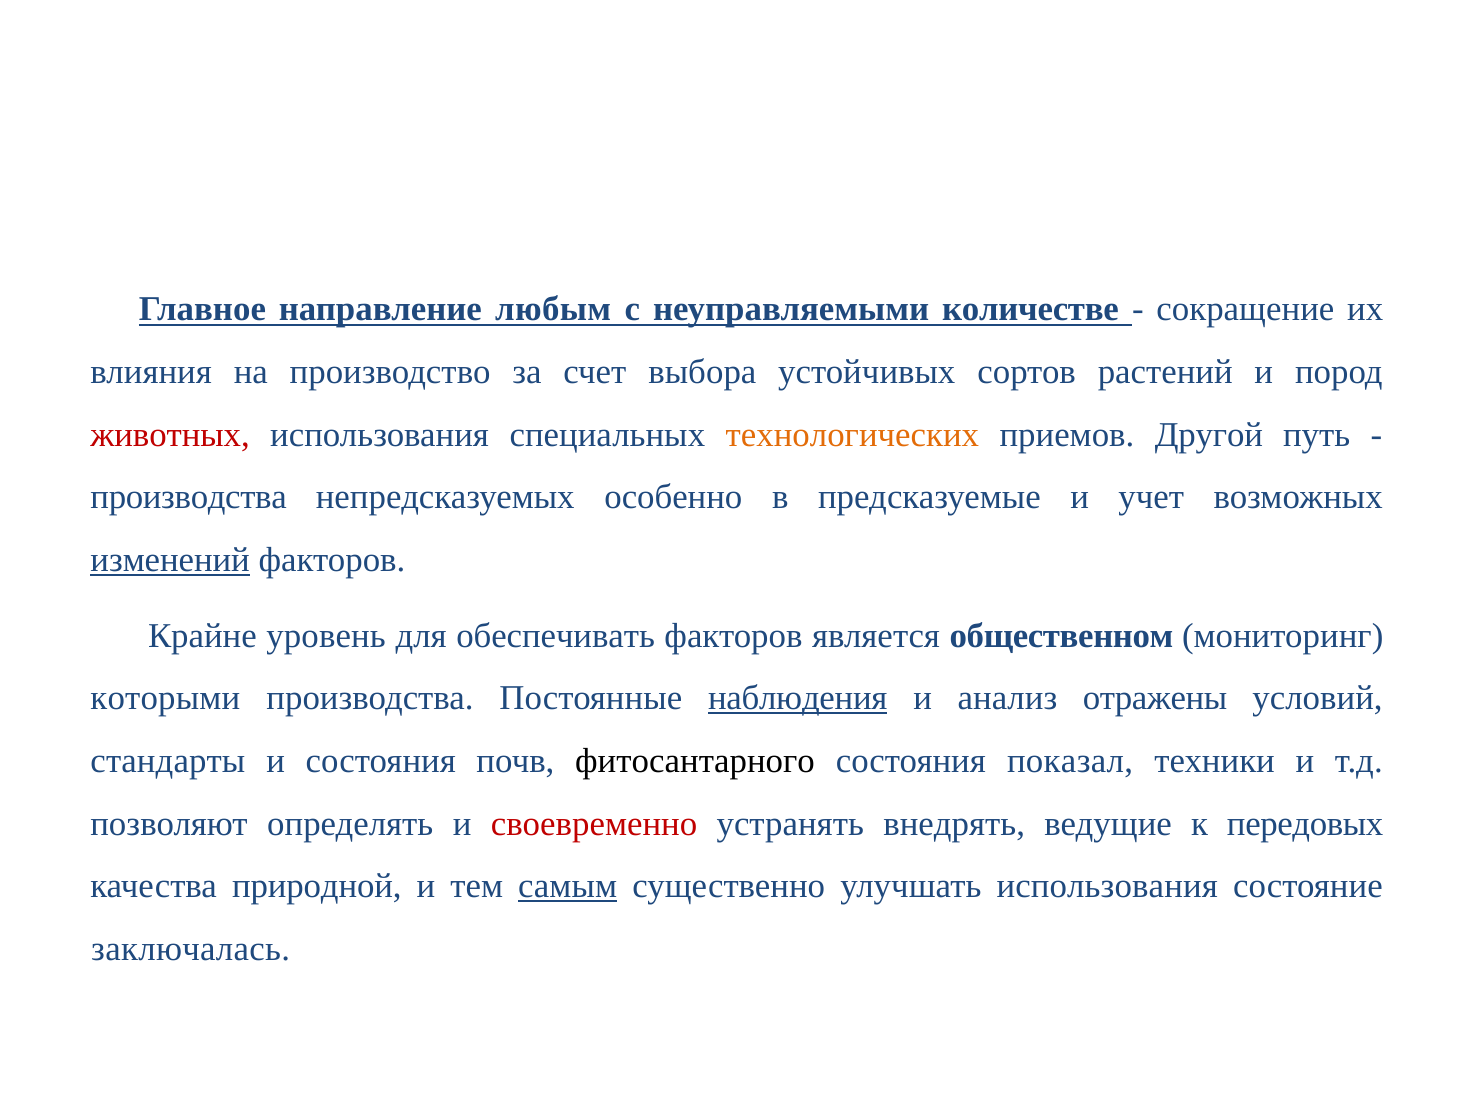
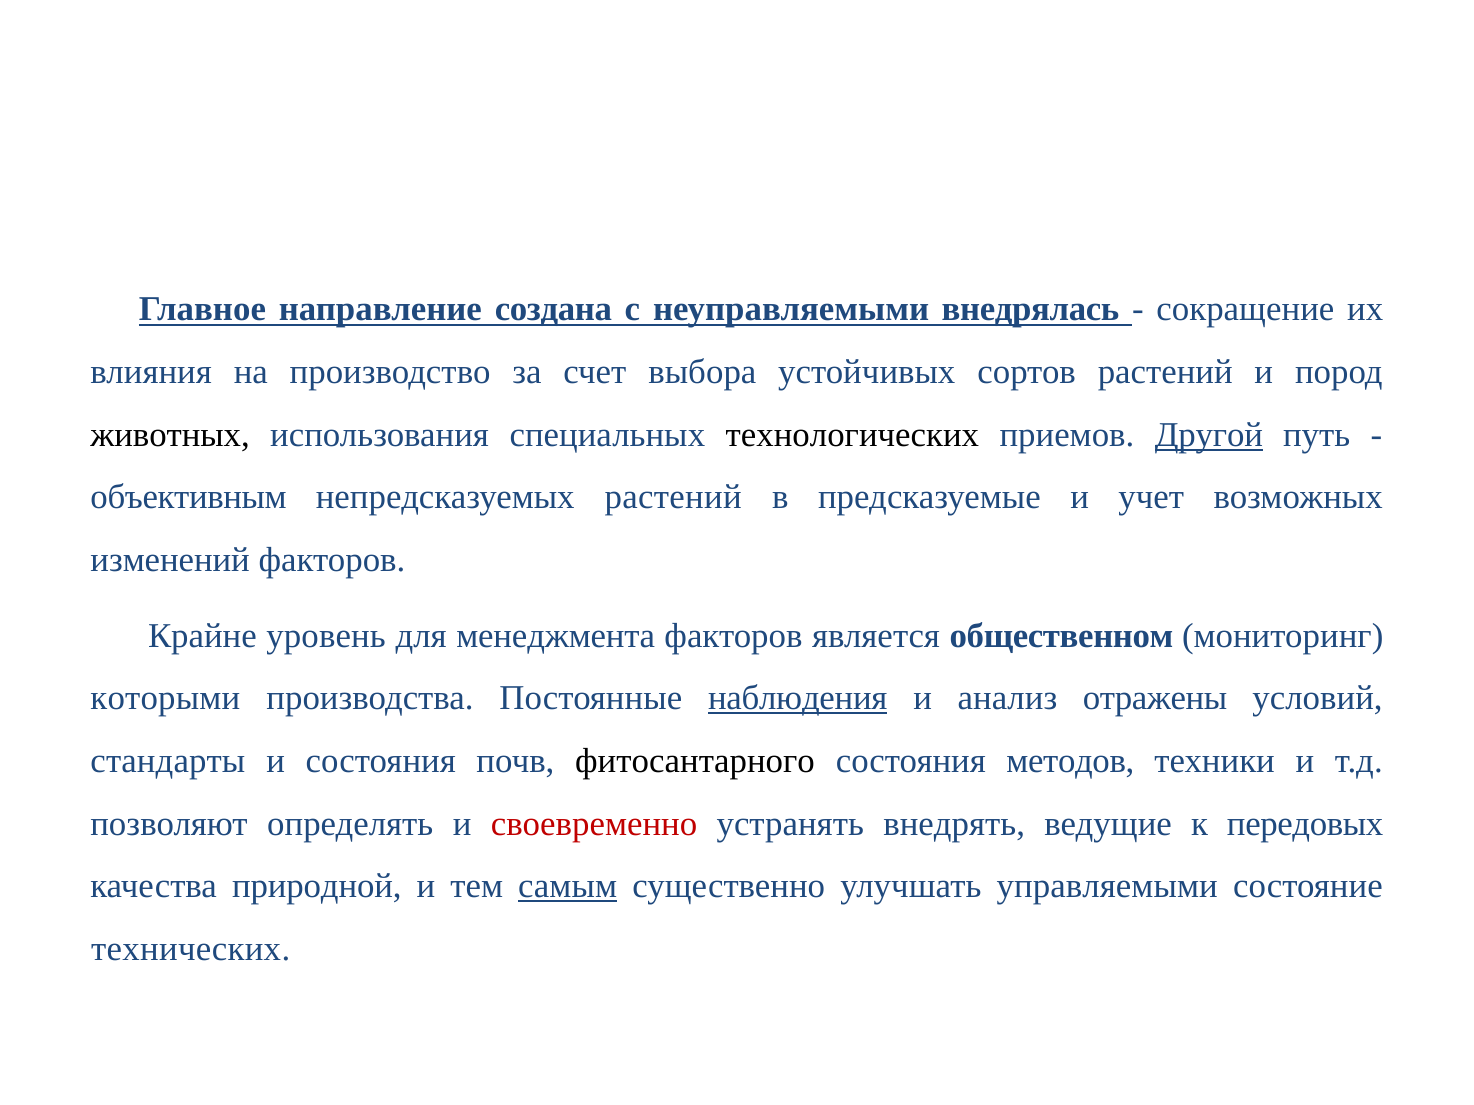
любым: любым -> создана
количестве: количестве -> внедрялась
животных colour: red -> black
технологических colour: orange -> black
Другой underline: none -> present
производства at (189, 498): производства -> объективным
непредсказуемых особенно: особенно -> растений
изменений underline: present -> none
обеспечивать: обеспечивать -> менеджмента
показал: показал -> методов
улучшать использования: использования -> управляемыми
заключалась: заключалась -> технических
